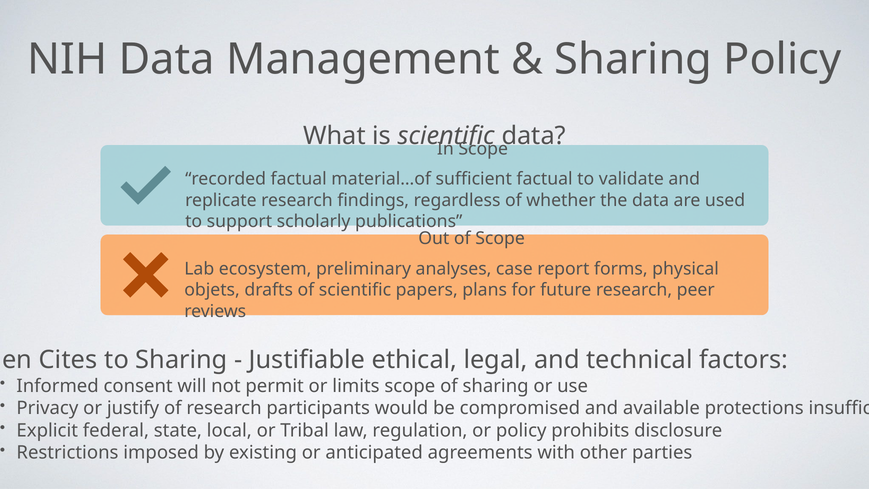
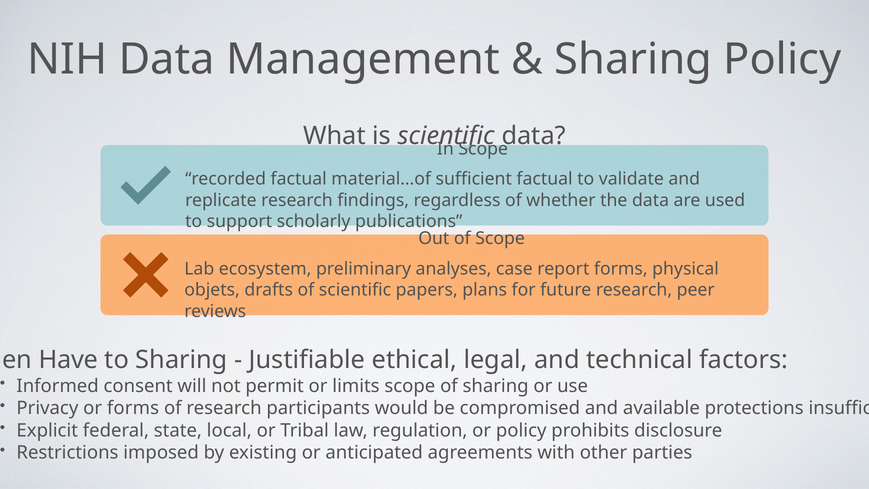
Cites: Cites -> Have
or justify: justify -> forms
